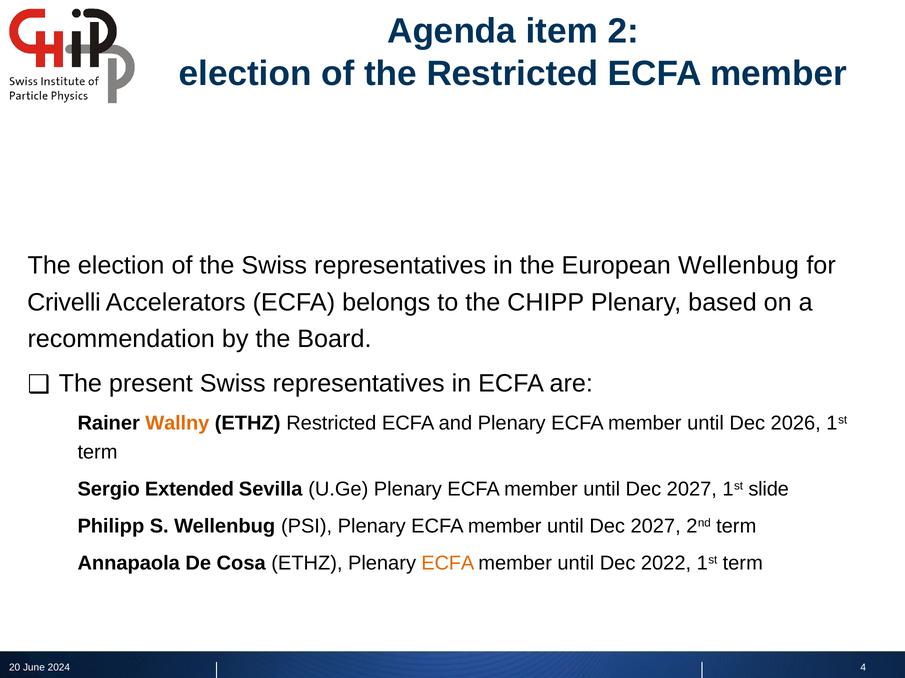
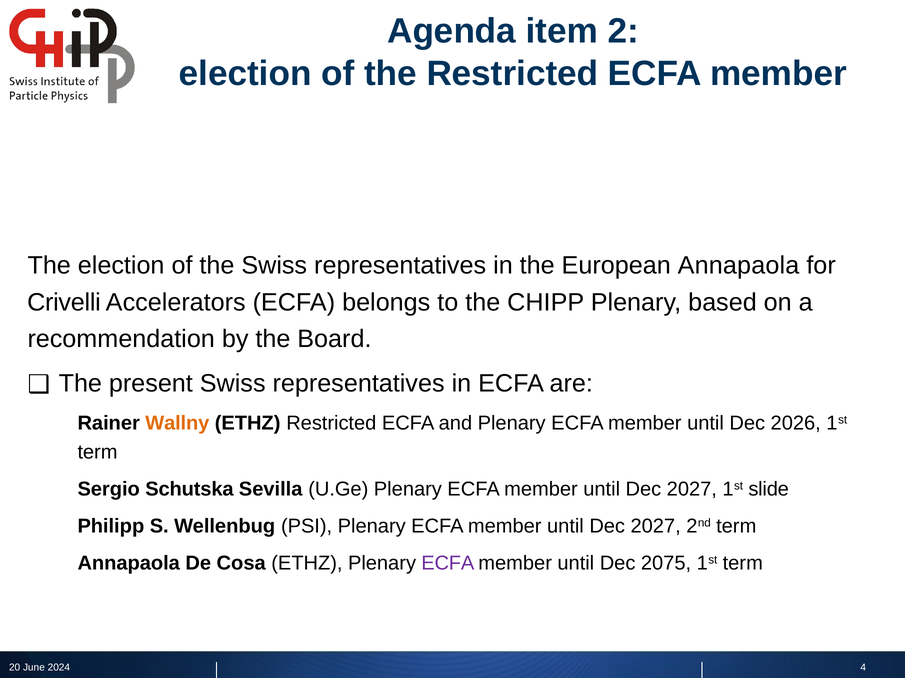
European Wellenbug: Wellenbug -> Annapaola
Extended: Extended -> Schutska
ECFA at (448, 564) colour: orange -> purple
2022: 2022 -> 2075
